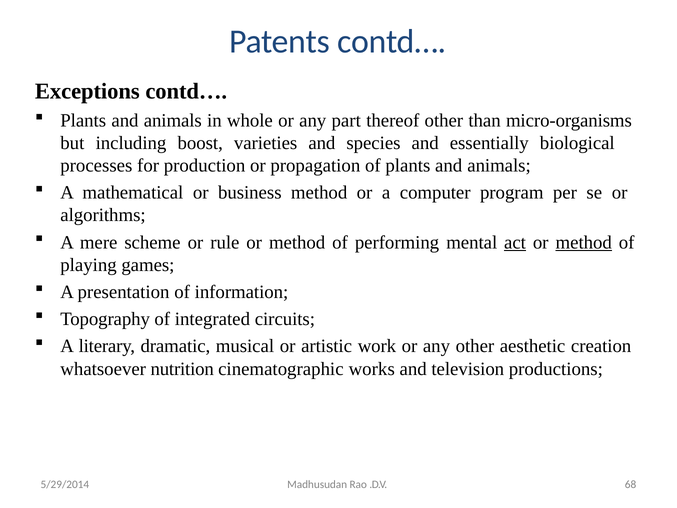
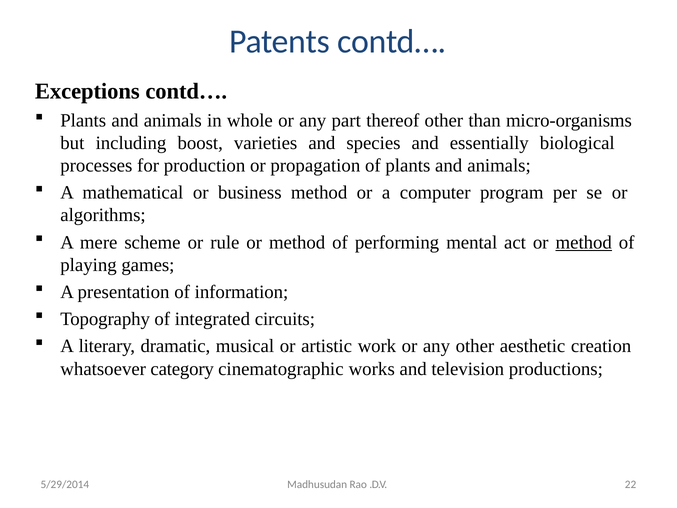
act underline: present -> none
nutrition: nutrition -> category
68: 68 -> 22
